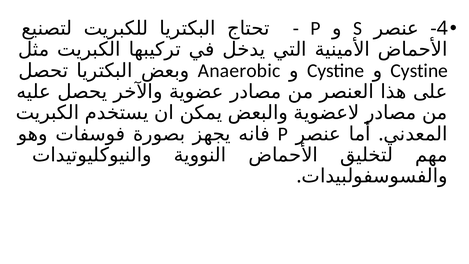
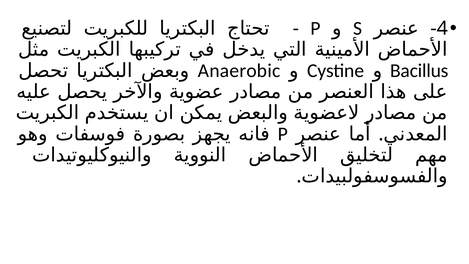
Cystine at (419, 71): Cystine -> Bacillus
